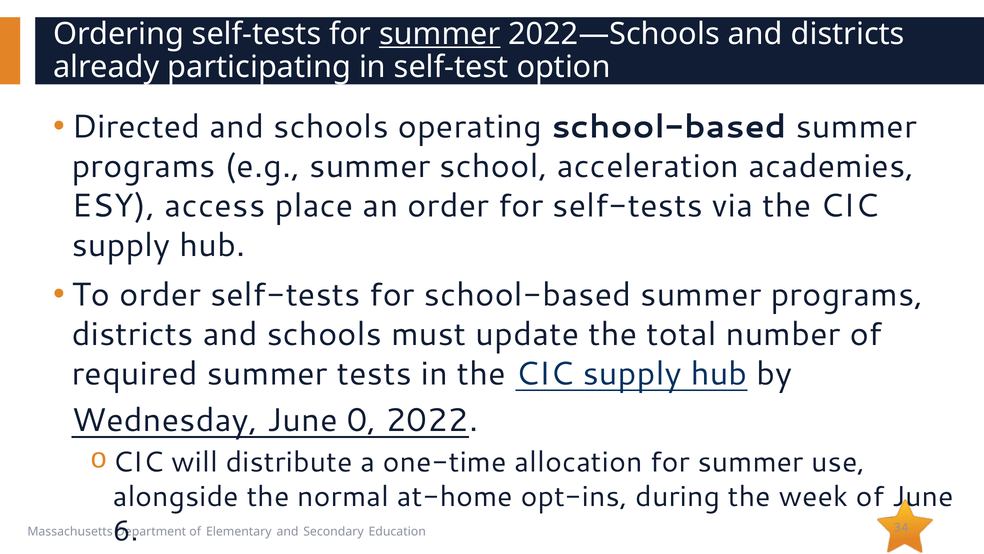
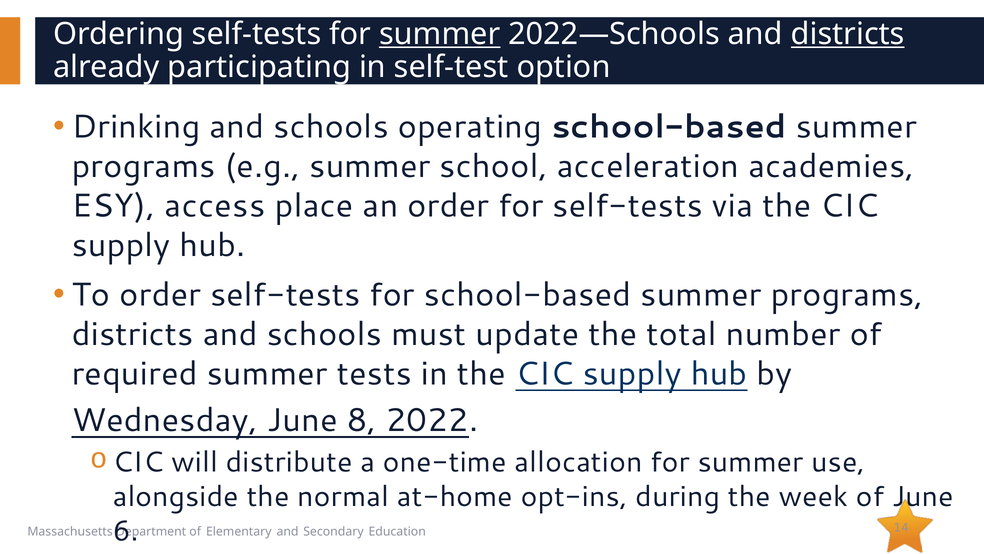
districts at (848, 34) underline: none -> present
Directed: Directed -> Drinking
0: 0 -> 8
34: 34 -> 14
